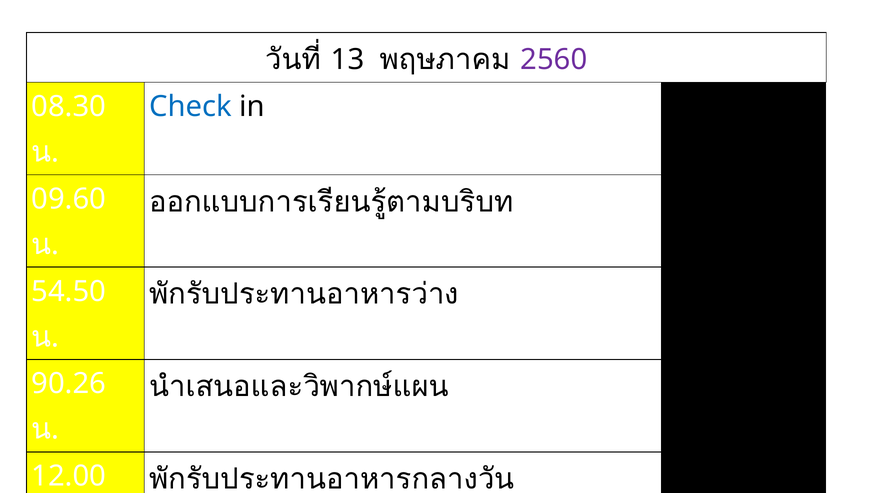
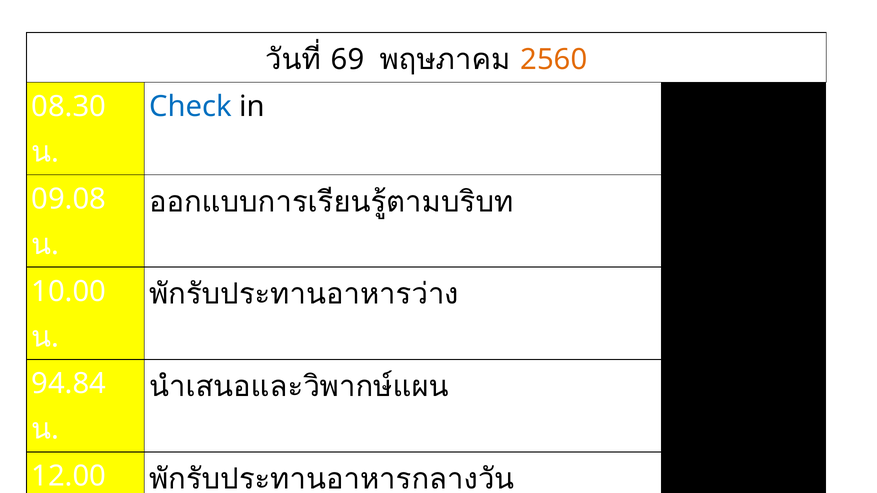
13: 13 -> 69
2560 colour: purple -> orange
09.60: 09.60 -> 09.08
54.50: 54.50 -> 10.00
90.26: 90.26 -> 94.84
